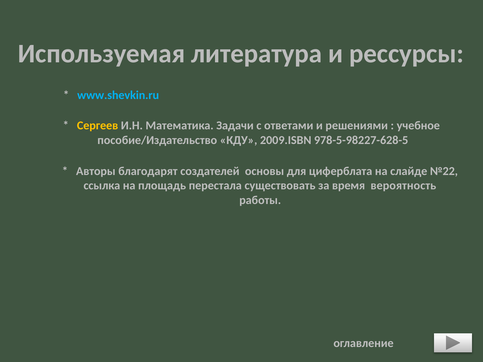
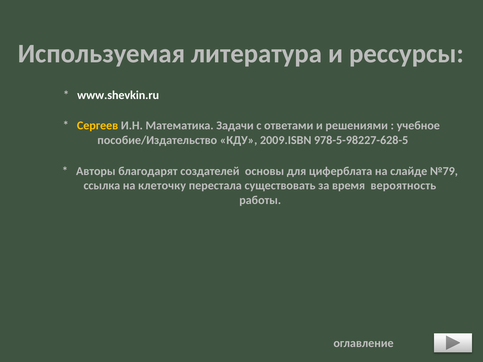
www.shevkin.ru colour: light blue -> white
№22: №22 -> №79
площадь: площадь -> клеточку
